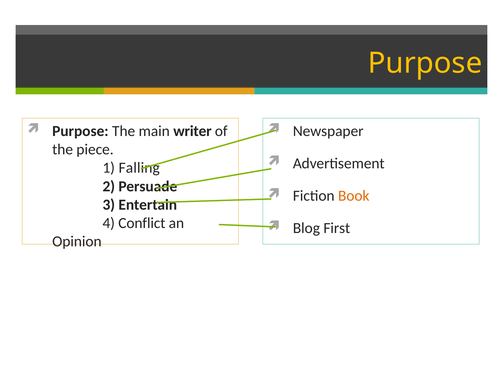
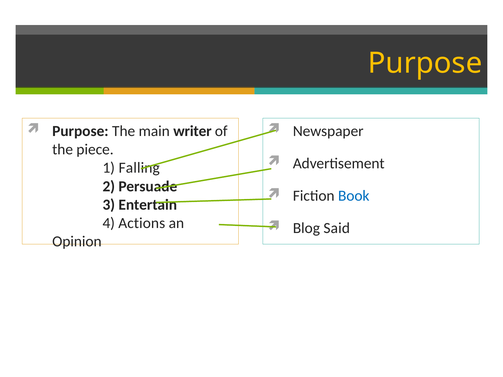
Book colour: orange -> blue
Conflict: Conflict -> Actions
First: First -> Said
